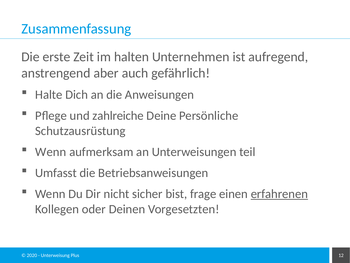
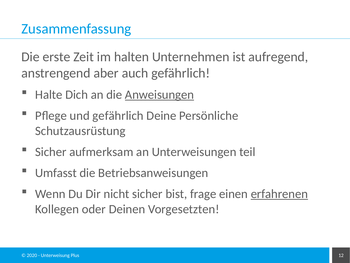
Anweisungen underline: none -> present
und zahlreiche: zahlreiche -> gefährlich
Wenn at (51, 152): Wenn -> Sicher
